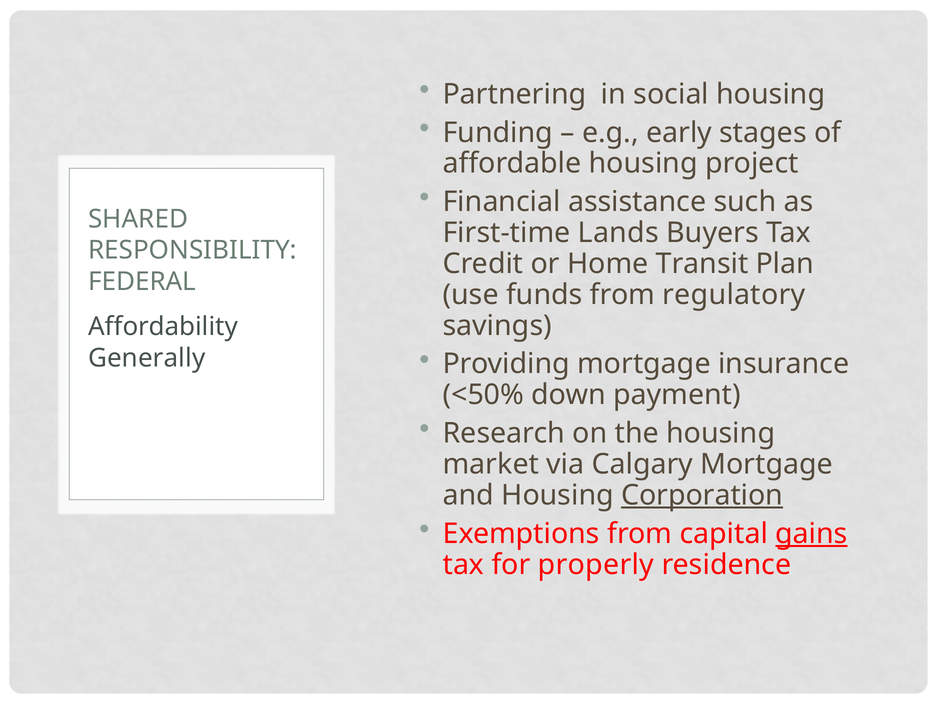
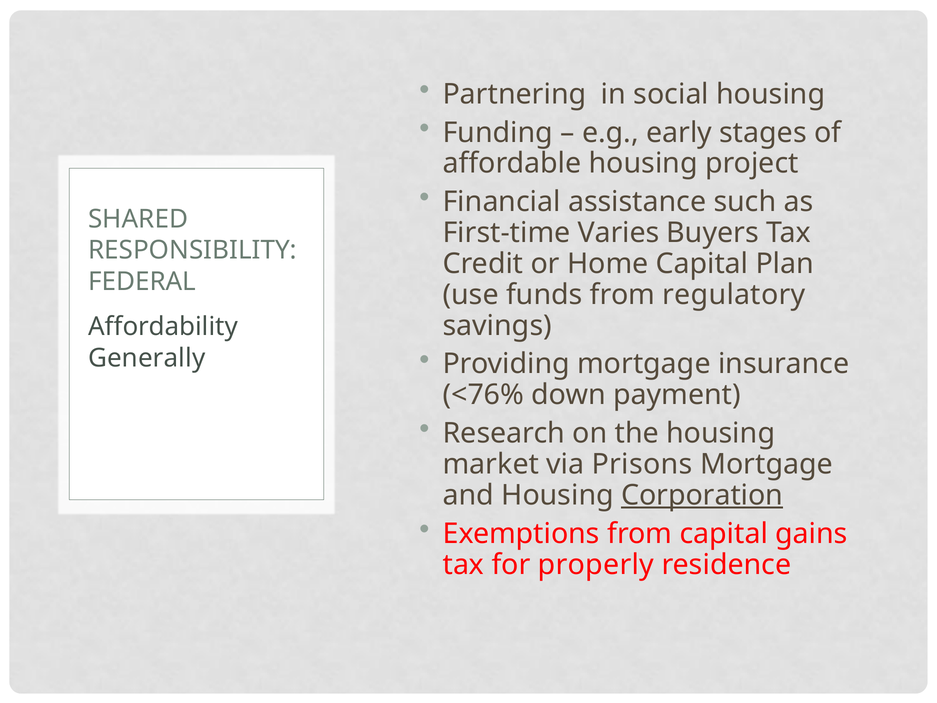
Lands: Lands -> Varies
Home Transit: Transit -> Capital
<50%: <50% -> <76%
Calgary: Calgary -> Prisons
gains underline: present -> none
